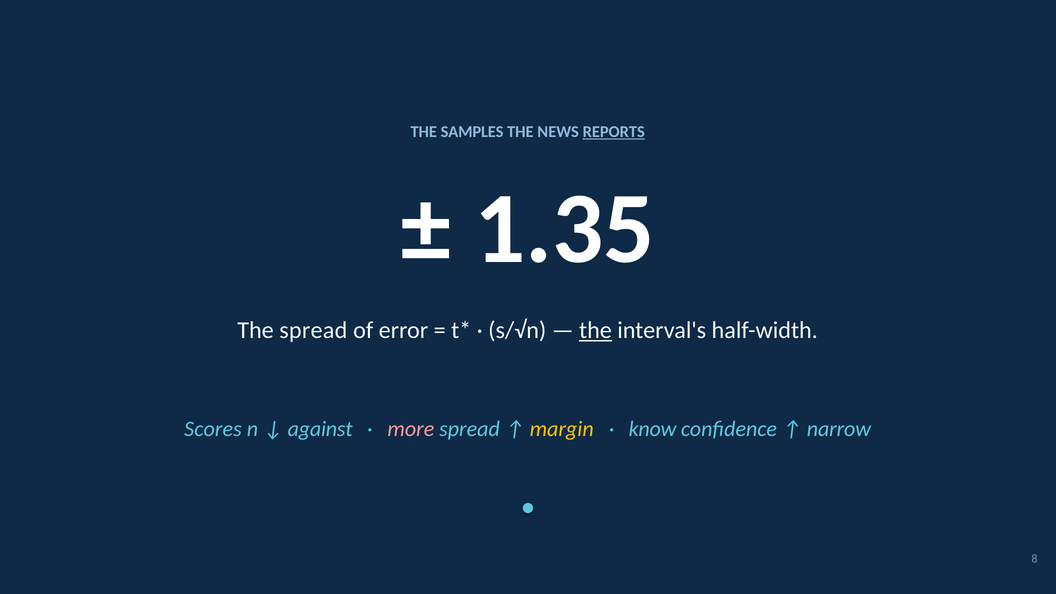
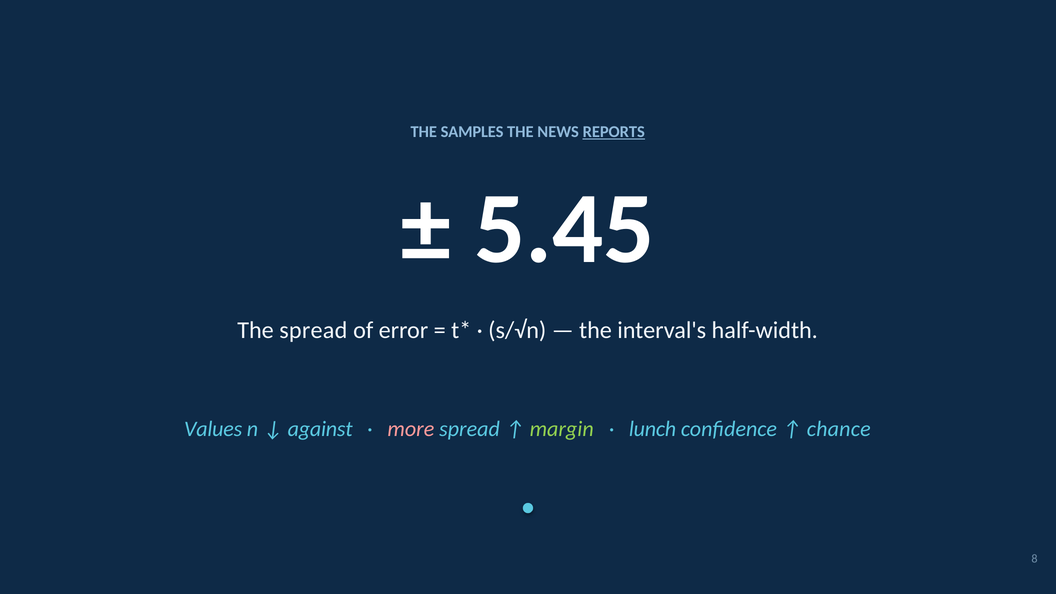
1.35: 1.35 -> 5.45
the at (595, 330) underline: present -> none
Scores: Scores -> Values
margin colour: yellow -> light green
know: know -> lunch
narrow: narrow -> chance
